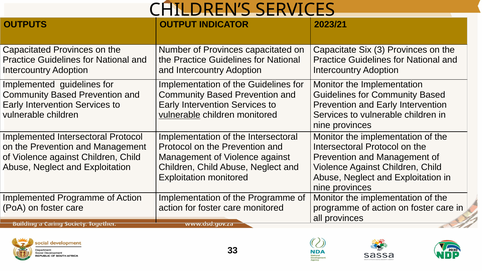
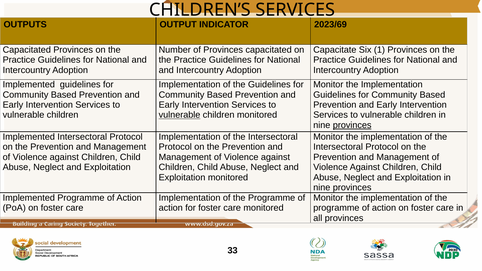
2023/21: 2023/21 -> 2023/69
3: 3 -> 1
provinces at (352, 125) underline: none -> present
